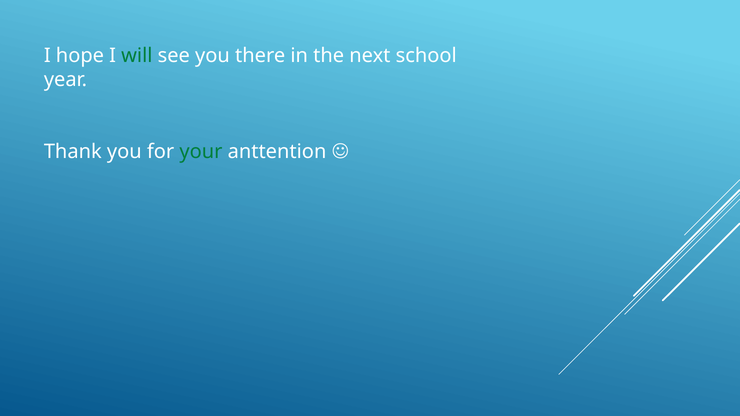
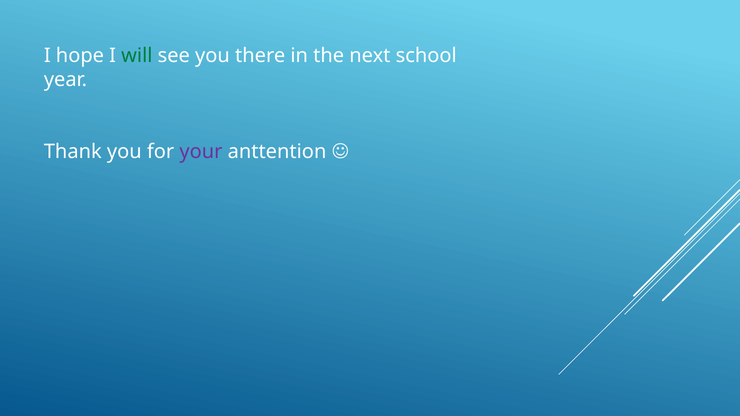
your colour: green -> purple
